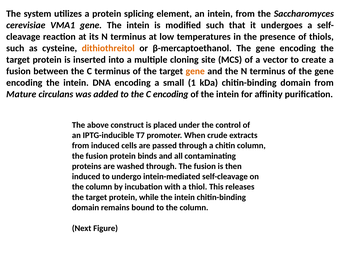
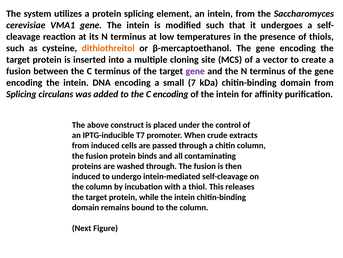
gene at (195, 71) colour: orange -> purple
1: 1 -> 7
Mature at (21, 94): Mature -> Splicing
